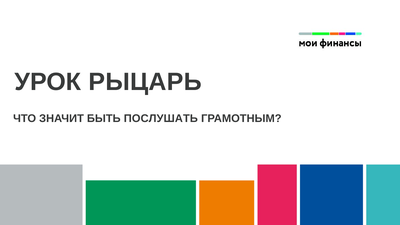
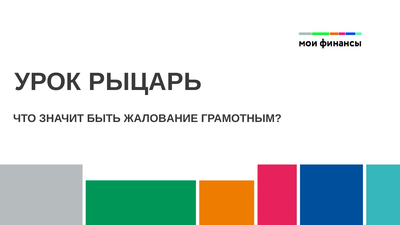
ПОСЛУШАТЬ: ПОСЛУШАТЬ -> ЖАЛОВАНИЕ
